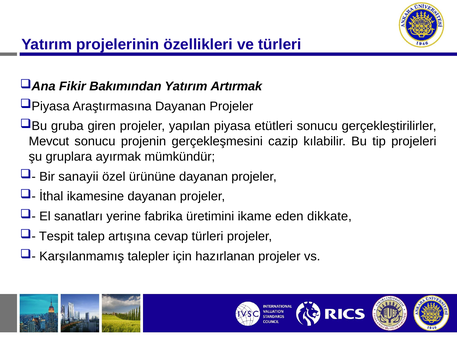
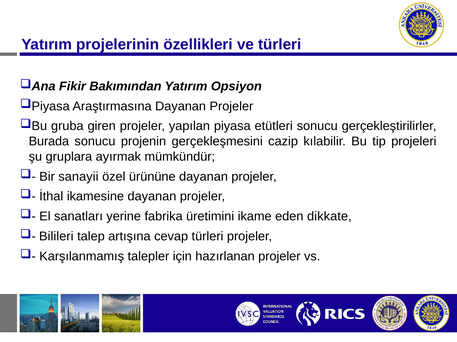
Artırmak: Artırmak -> Opsiyon
Mevcut: Mevcut -> Burada
Tespit: Tespit -> Bilileri
